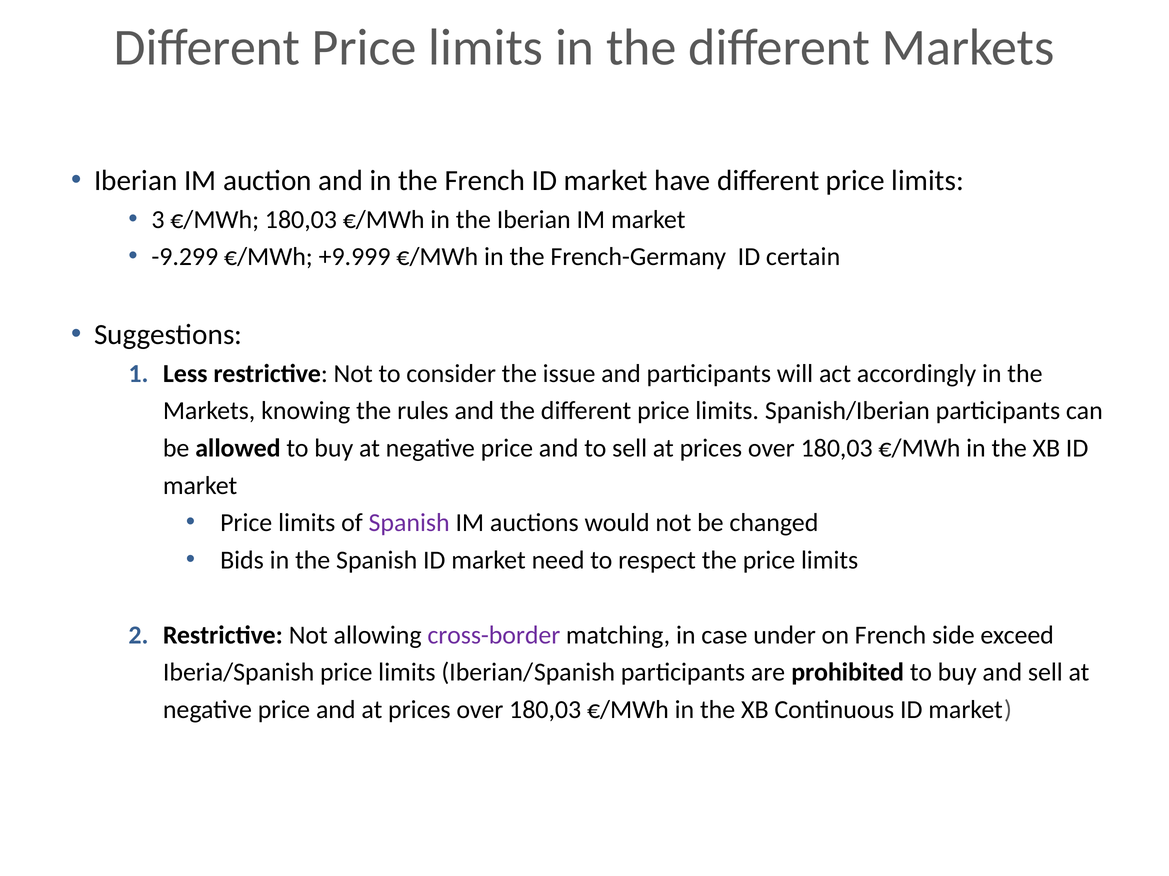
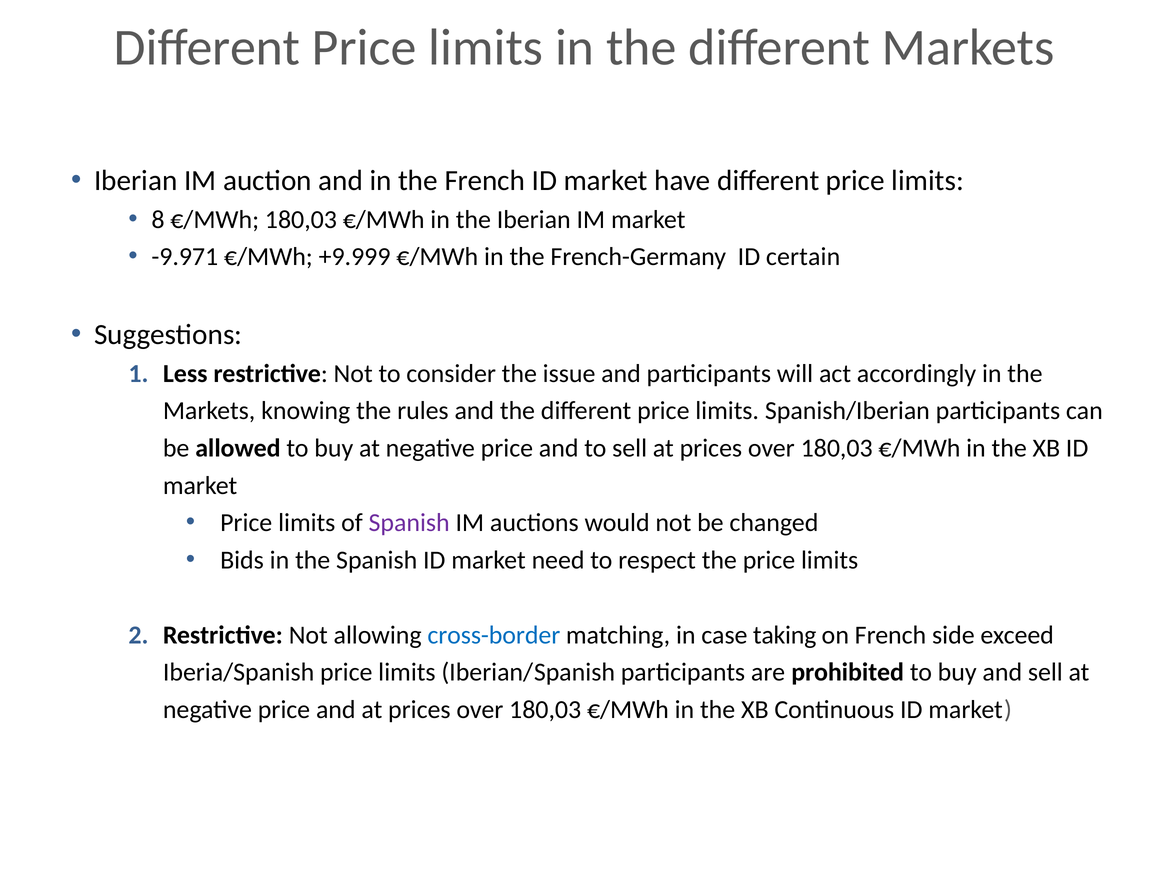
3: 3 -> 8
-9.299: -9.299 -> -9.971
cross-border colour: purple -> blue
under: under -> taking
